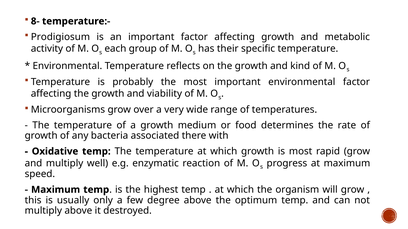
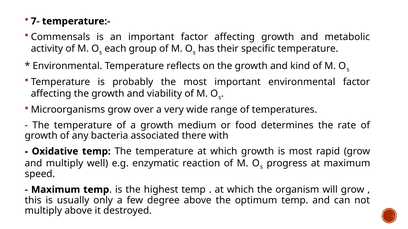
8-: 8- -> 7-
Prodigiosum: Prodigiosum -> Commensals
